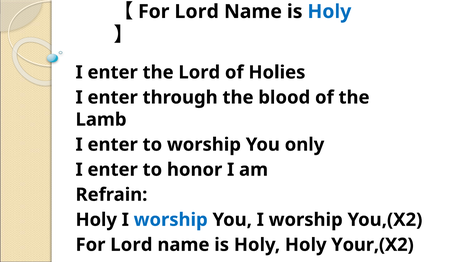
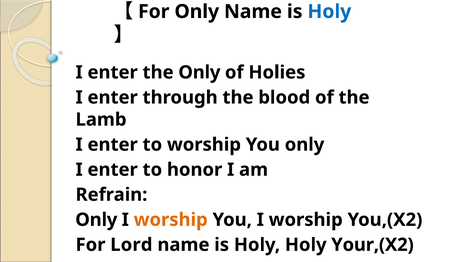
Lord at (197, 12): Lord -> Only
the Lord: Lord -> Only
Holy at (96, 220): Holy -> Only
worship at (171, 220) colour: blue -> orange
